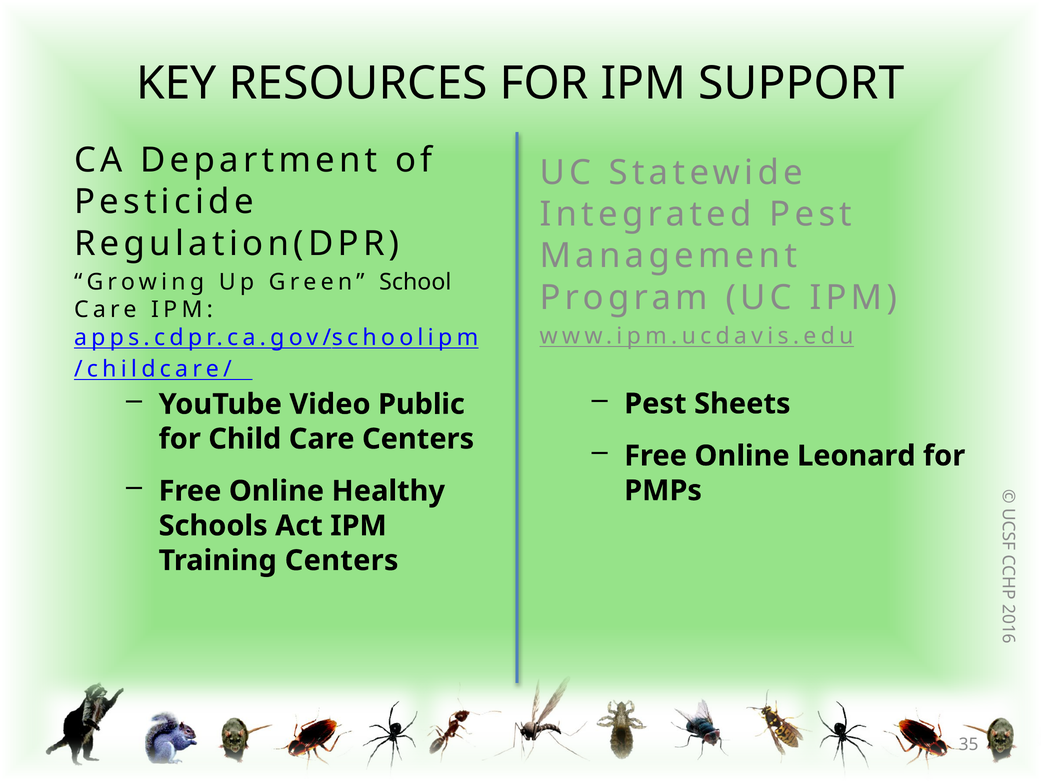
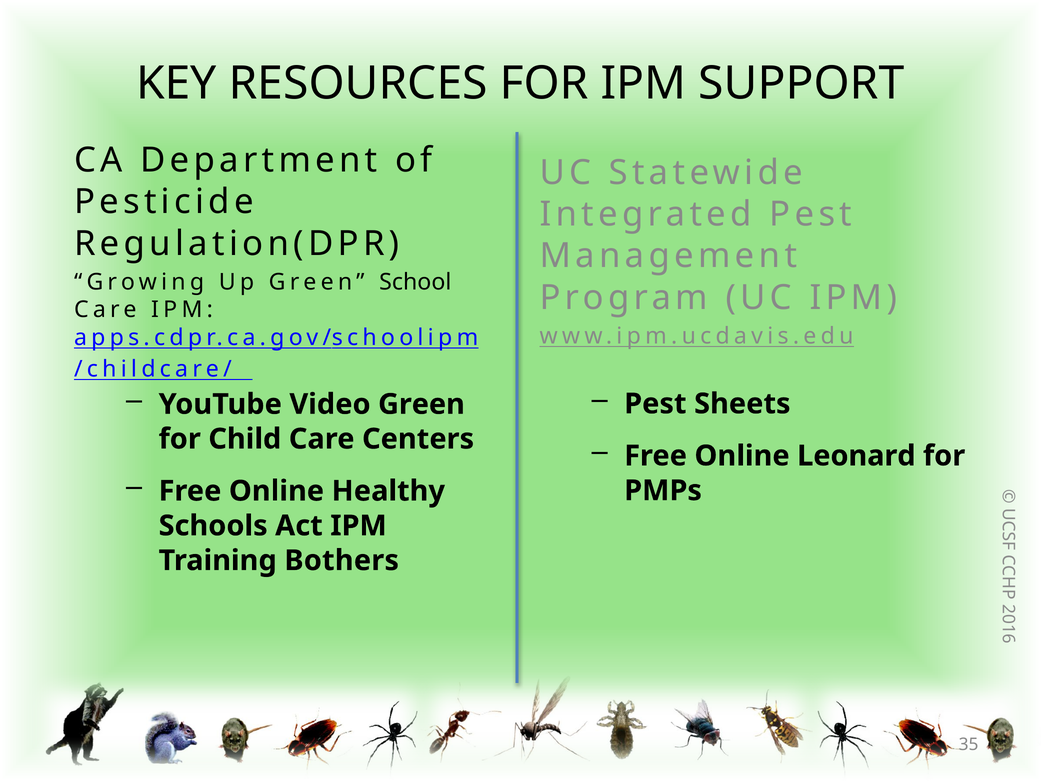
Video Public: Public -> Green
Training Centers: Centers -> Bothers
